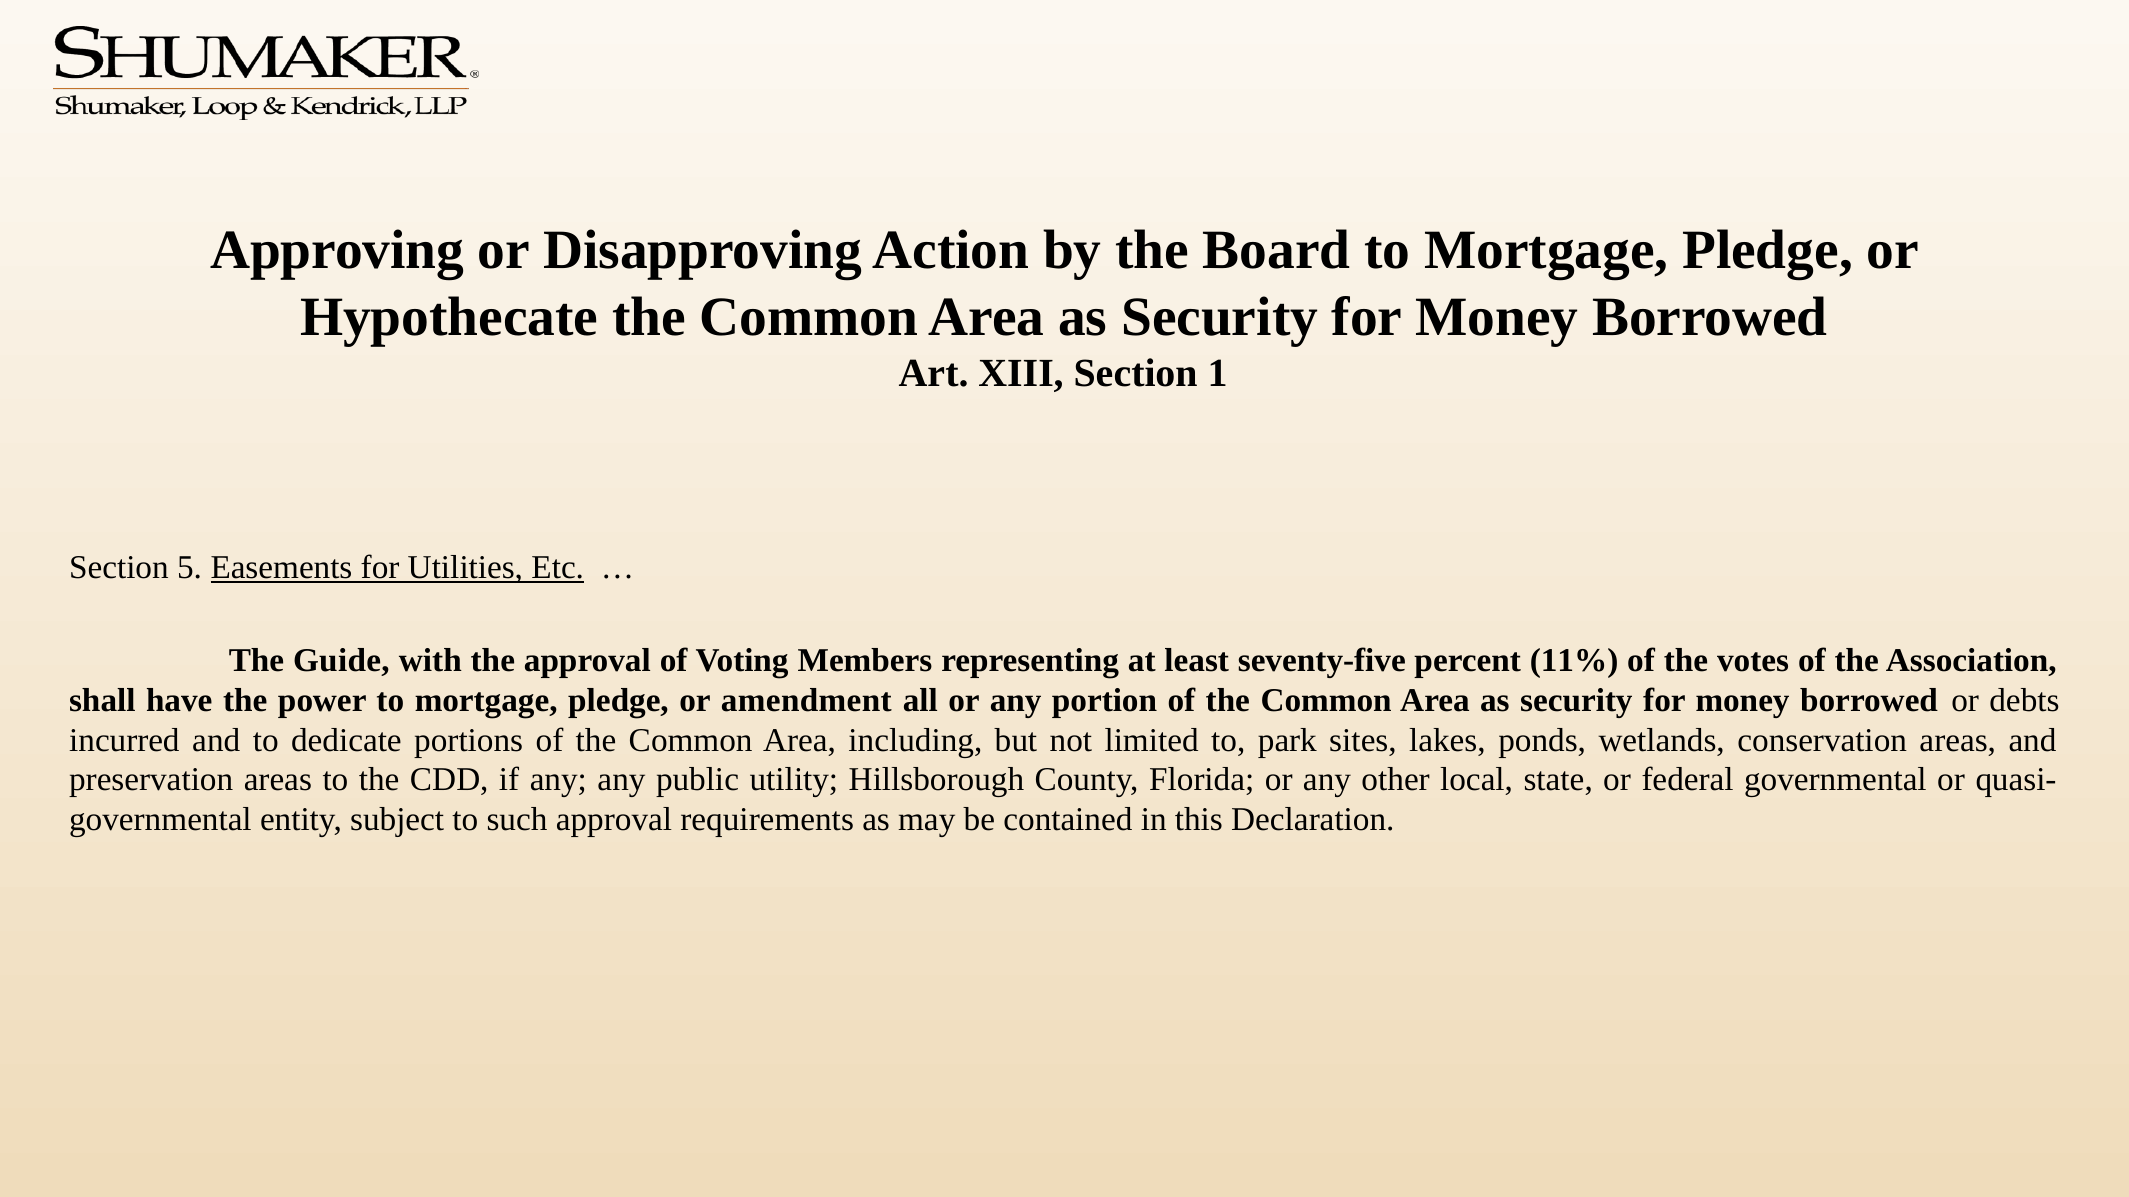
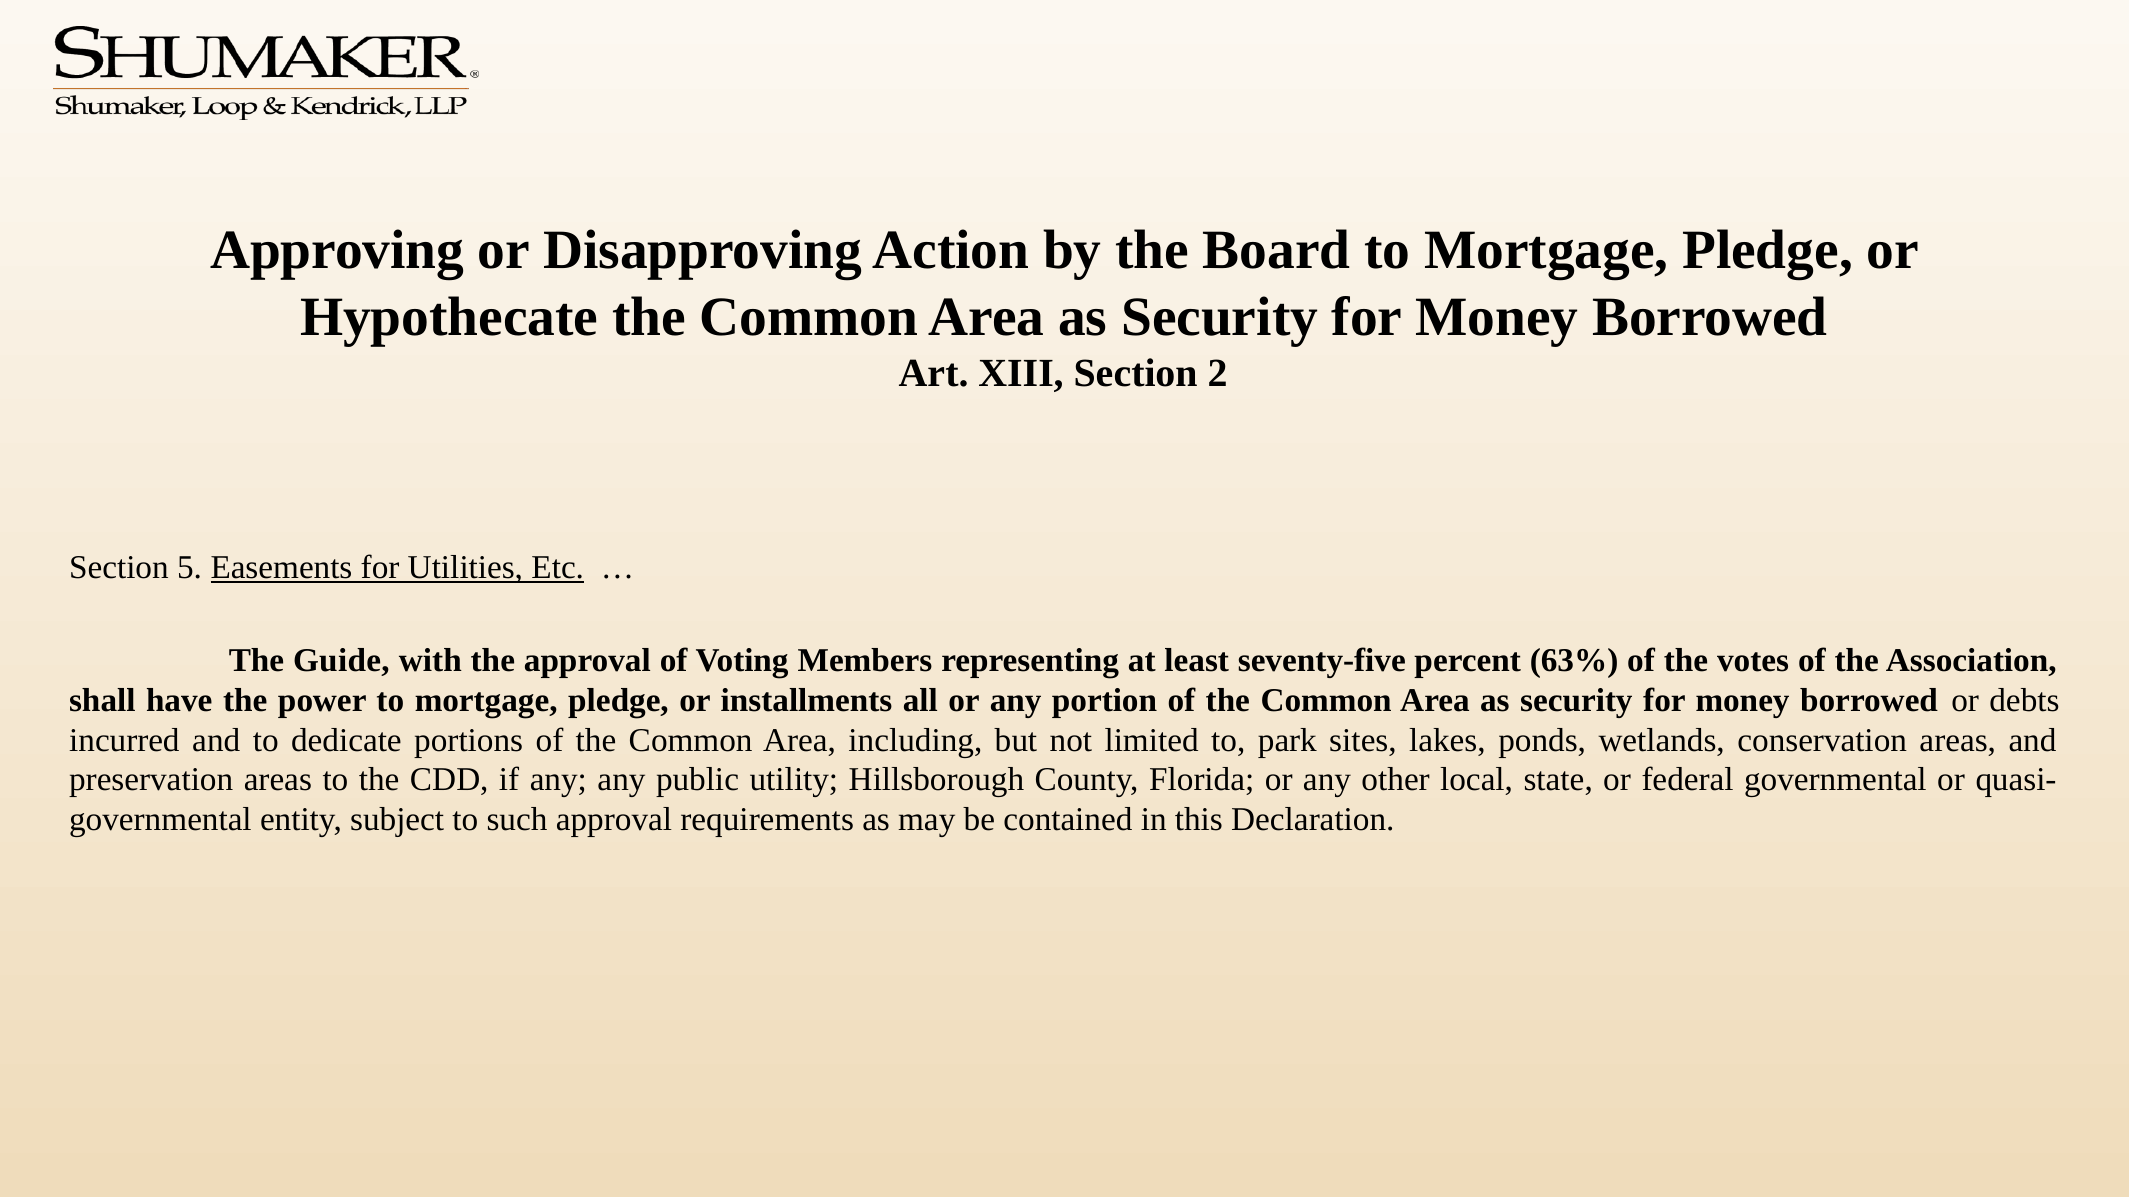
1: 1 -> 2
11%: 11% -> 63%
amendment: amendment -> installments
